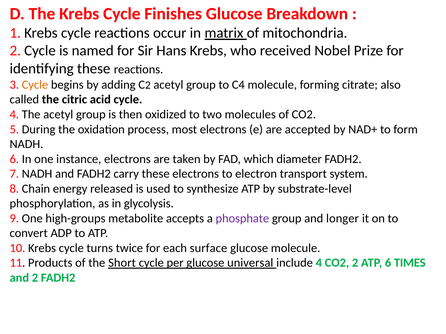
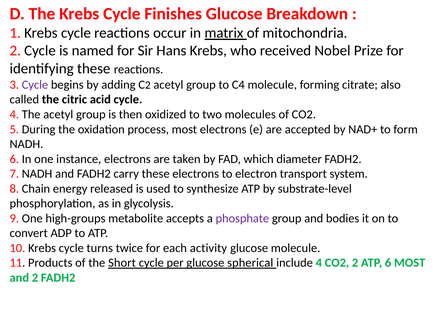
Cycle at (35, 85) colour: orange -> purple
longer: longer -> bodies
surface: surface -> activity
universal: universal -> spherical
6 TIMES: TIMES -> MOST
